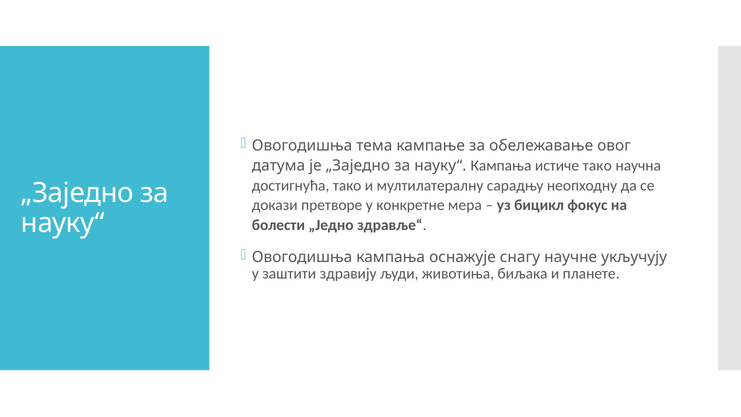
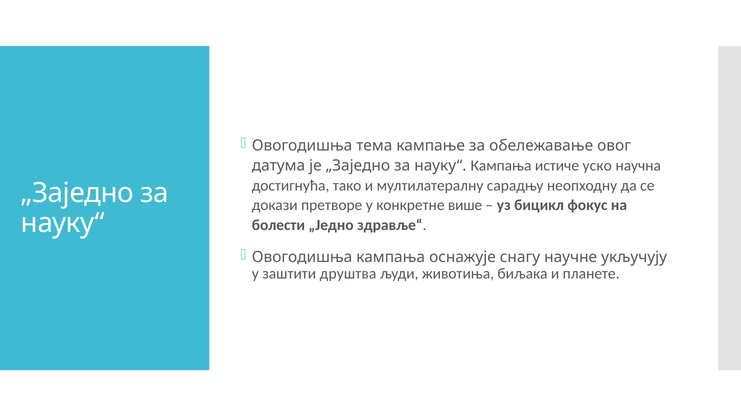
истиче тако: тако -> уско
мера: мера -> више
здравију: здравију -> друштва
